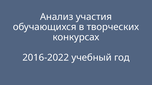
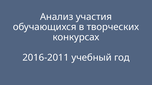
2016-2022: 2016-2022 -> 2016-2011
